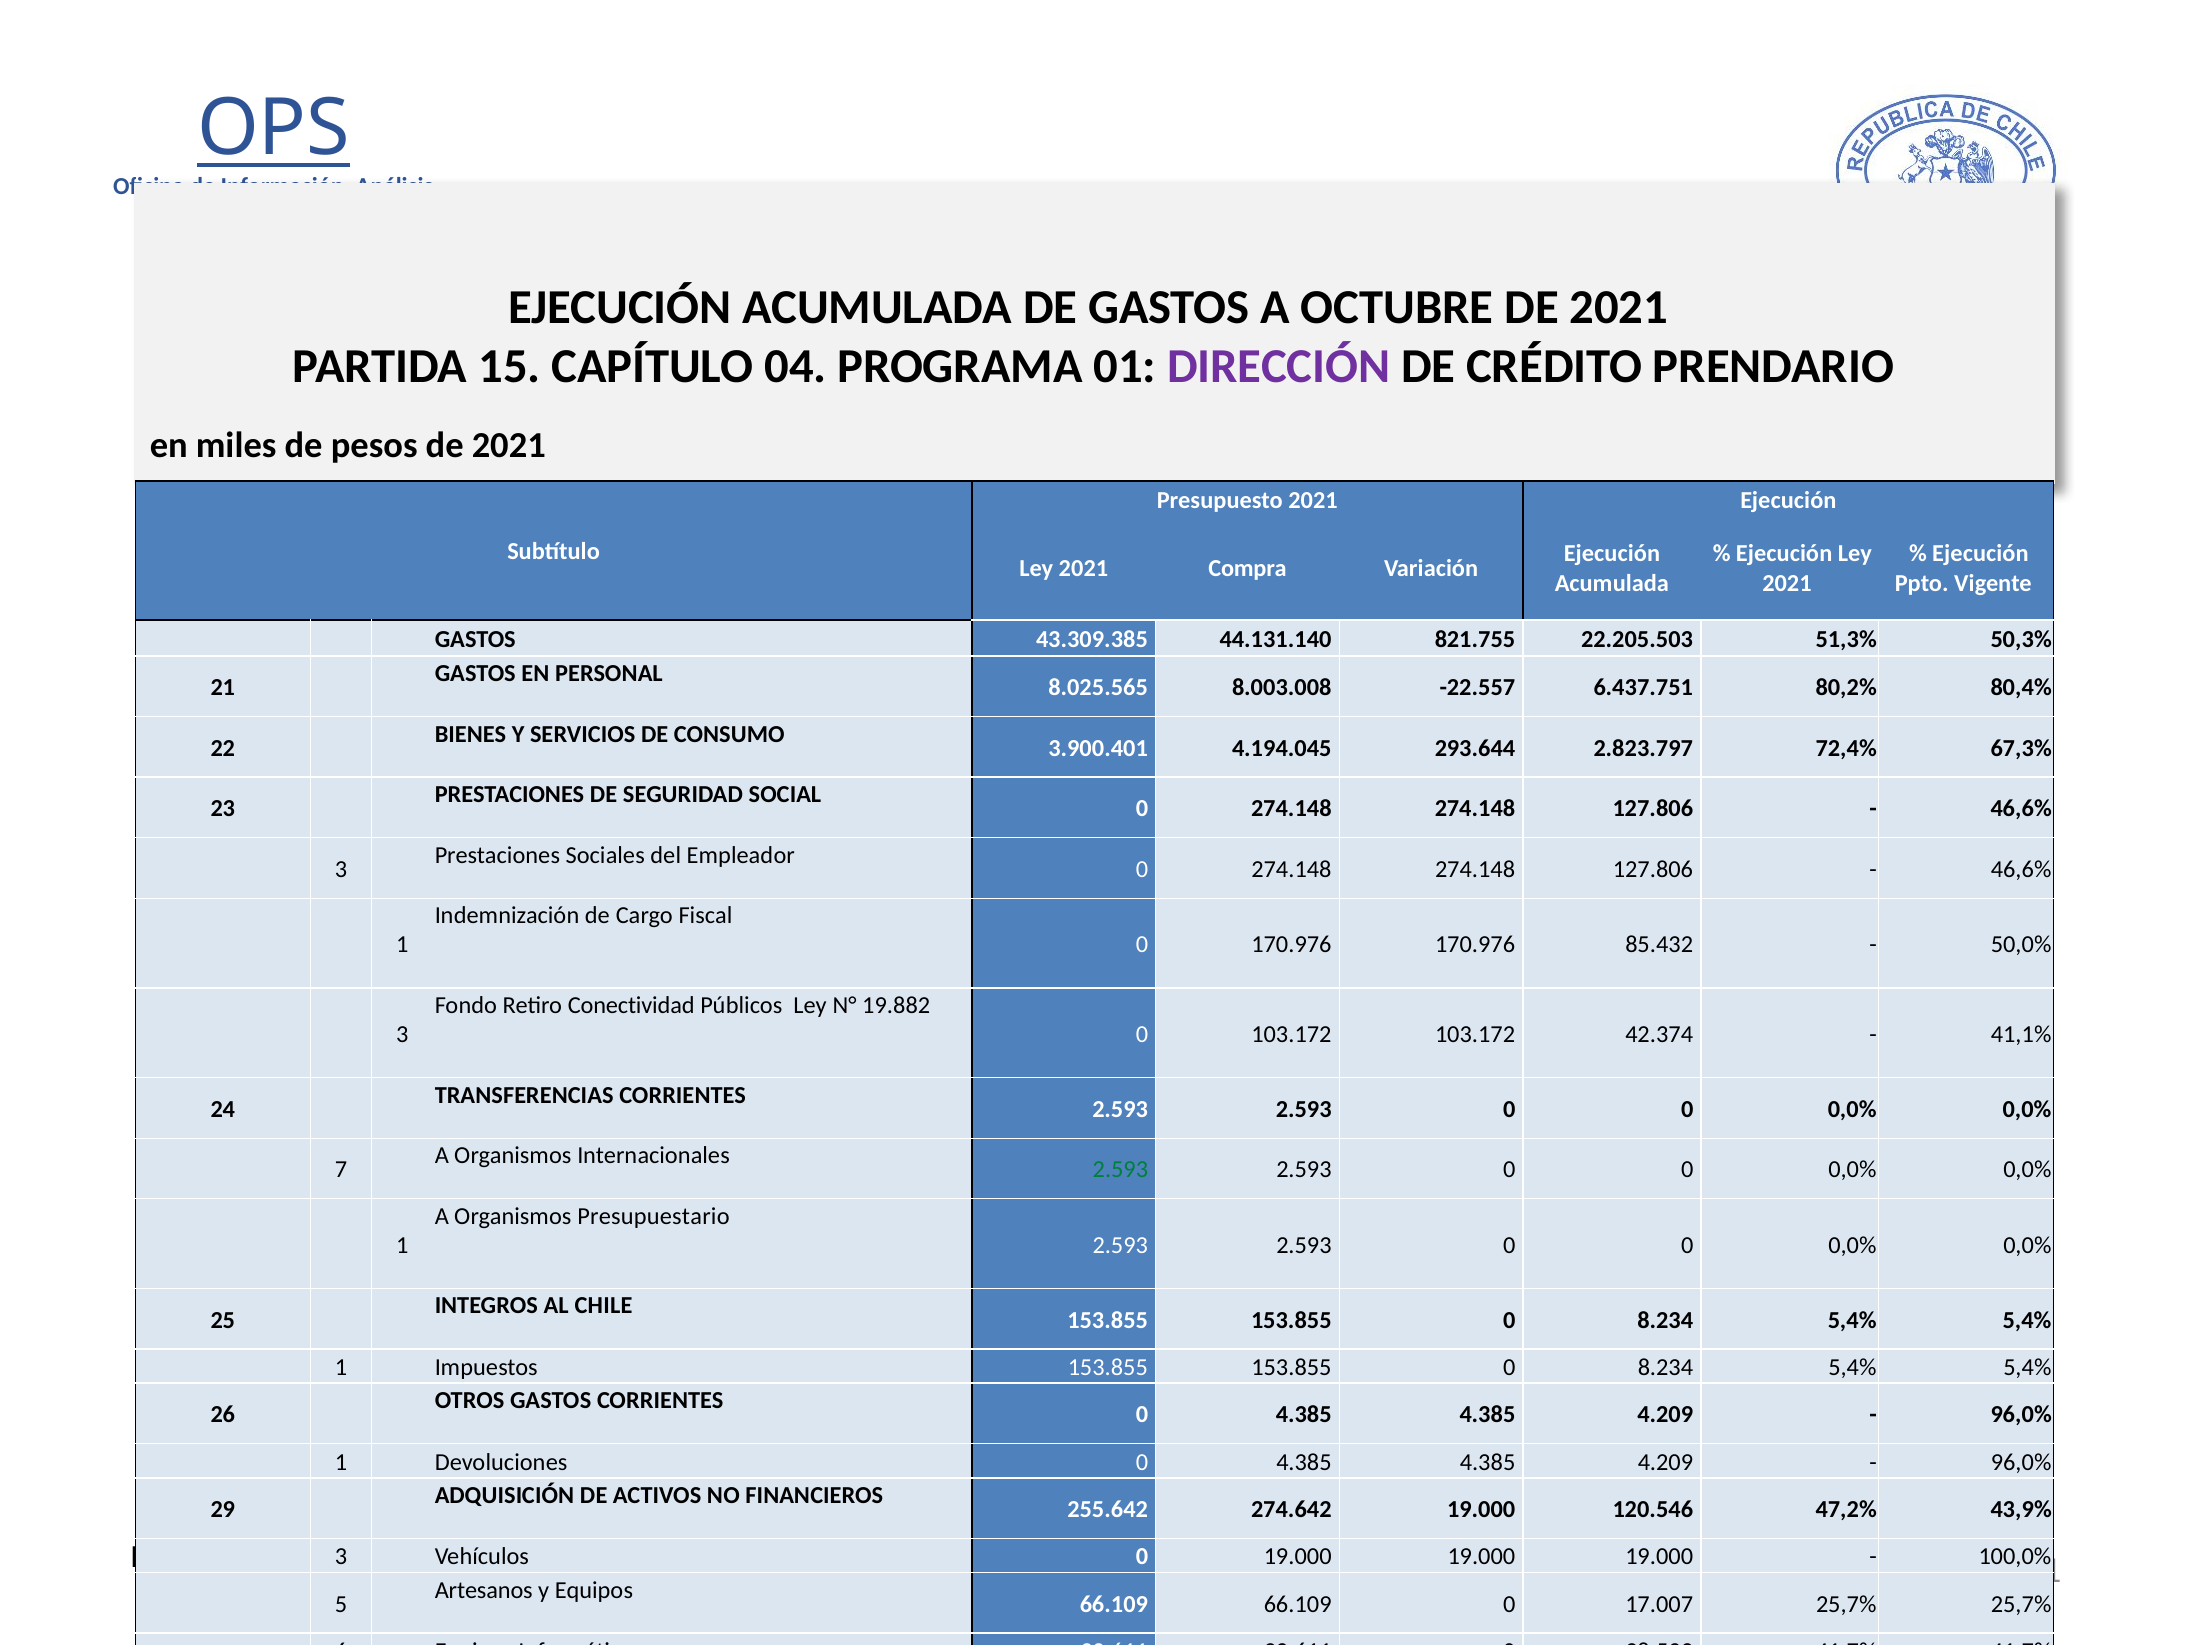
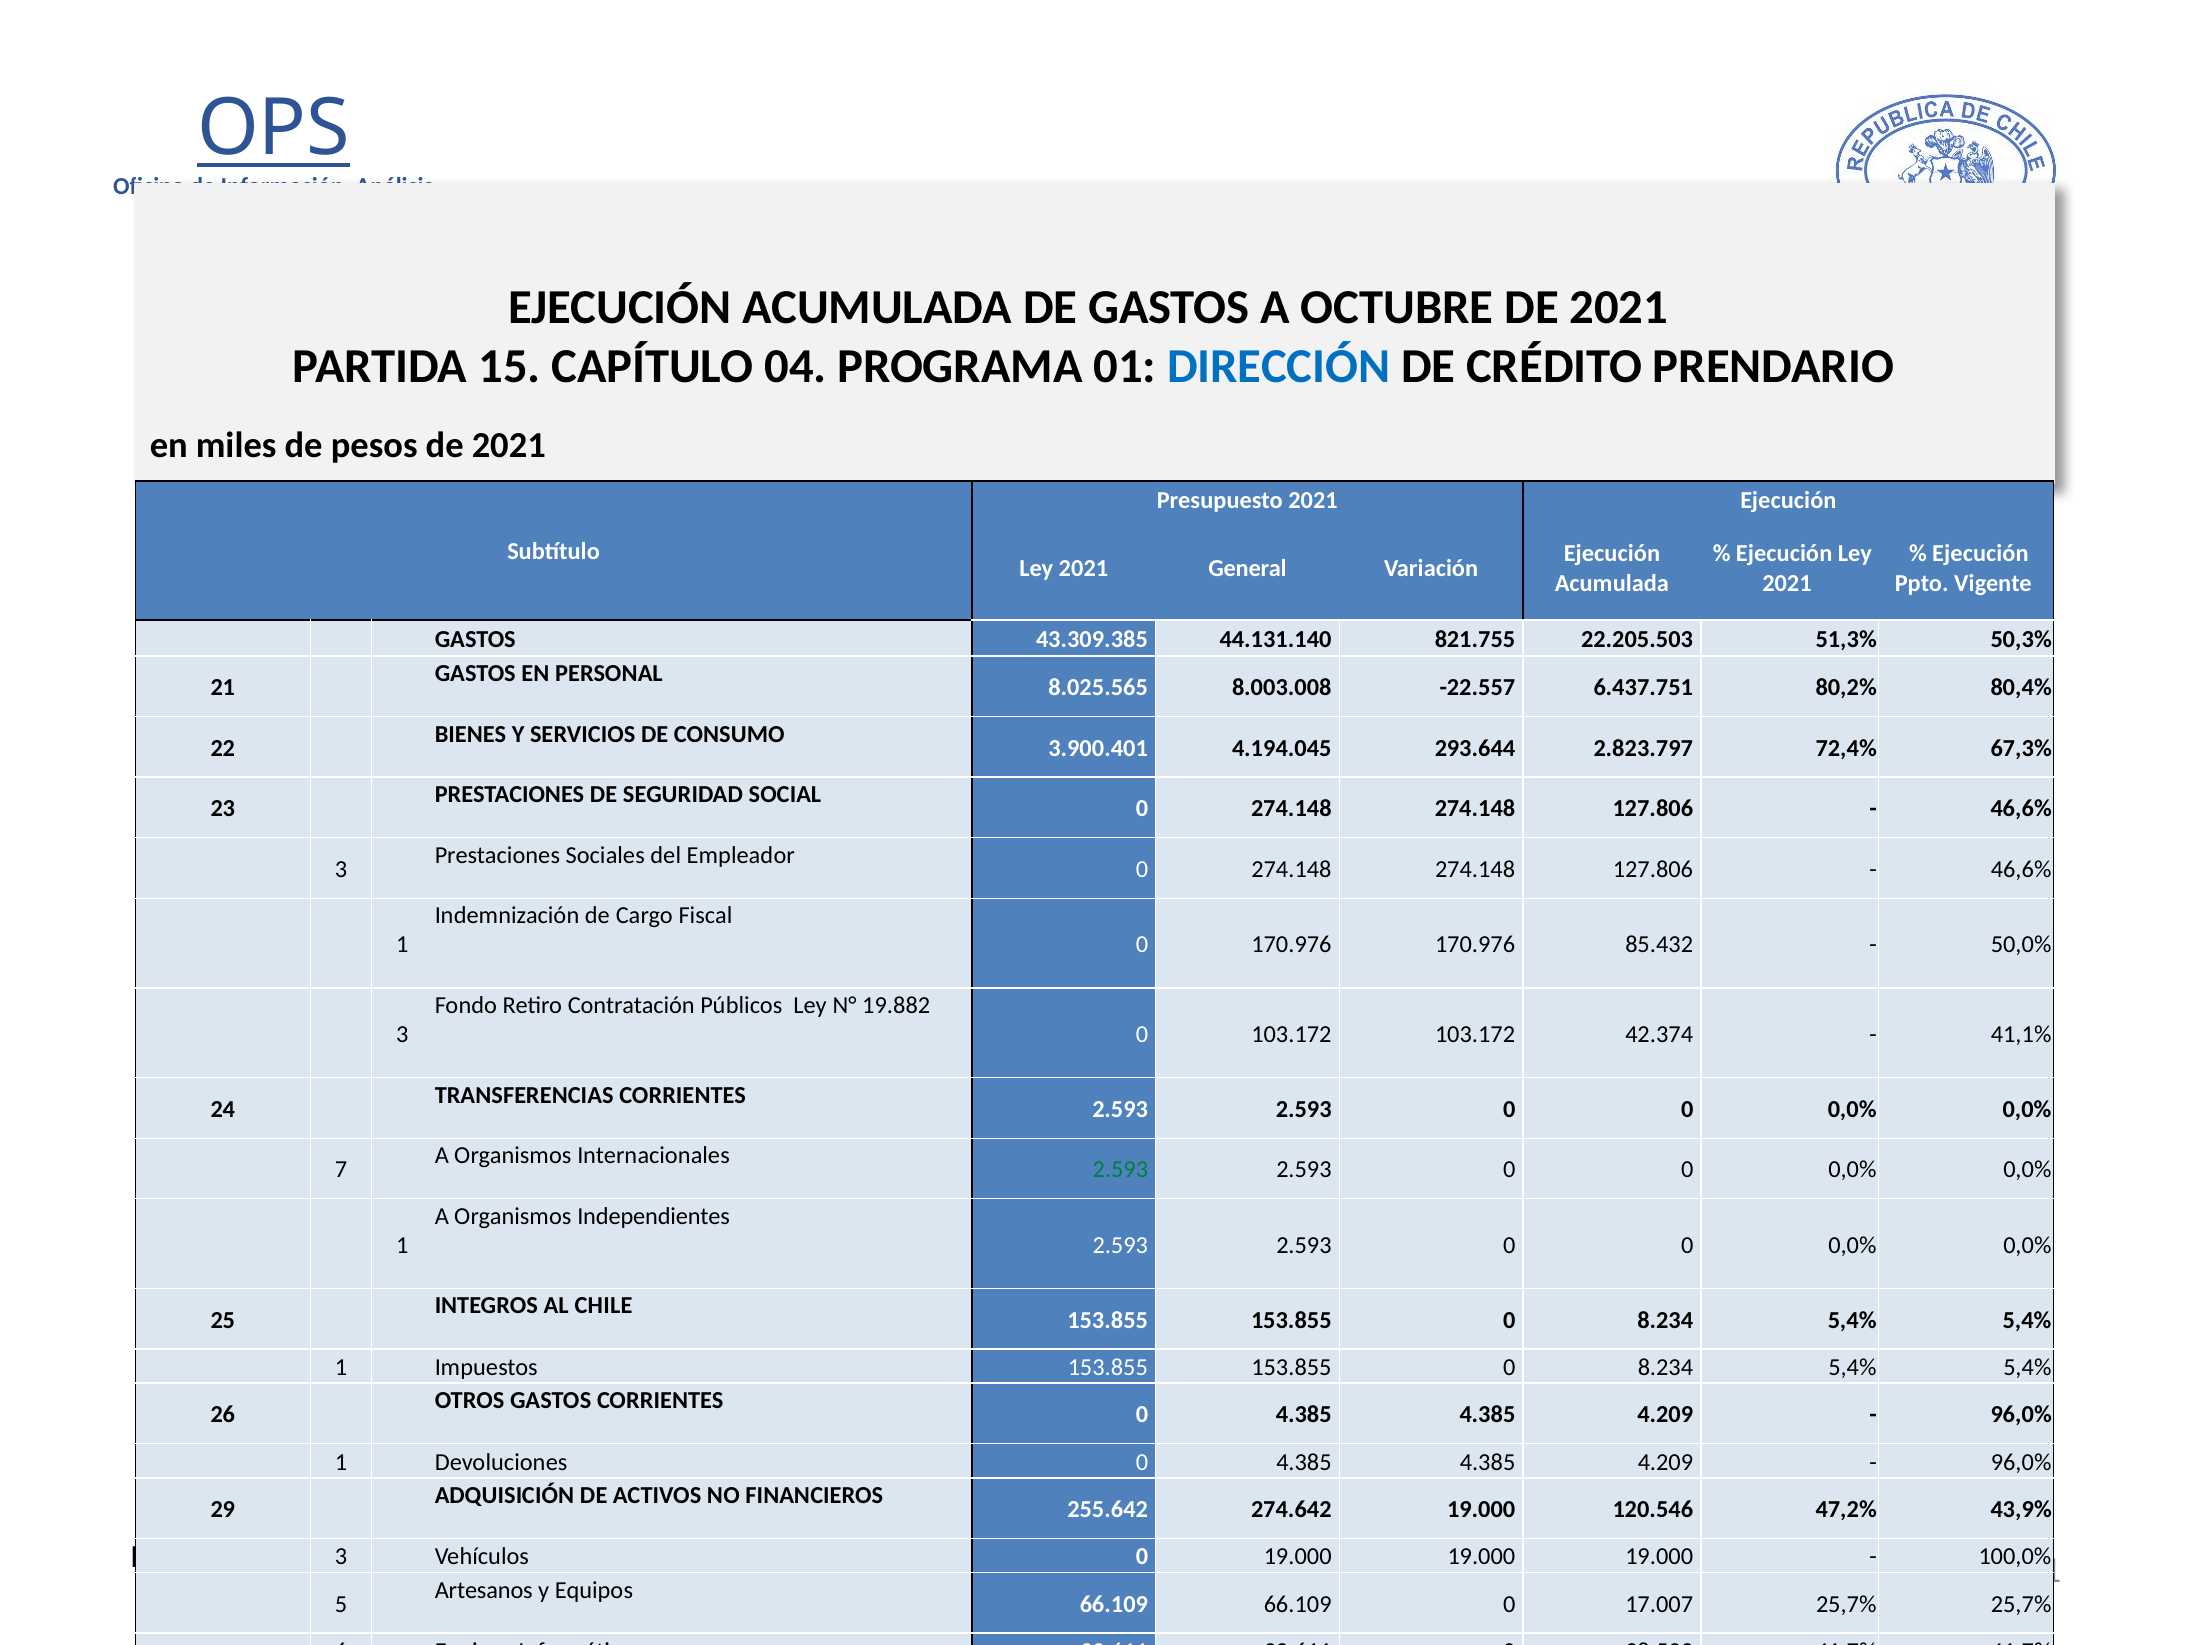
DIRECCIÓN colour: purple -> blue
2021 Compra: Compra -> General
Conectividad: Conectividad -> Contratación
Presupuestario: Presupuestario -> Independientes
